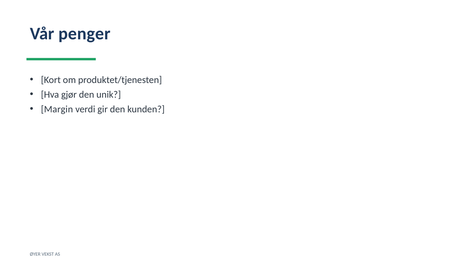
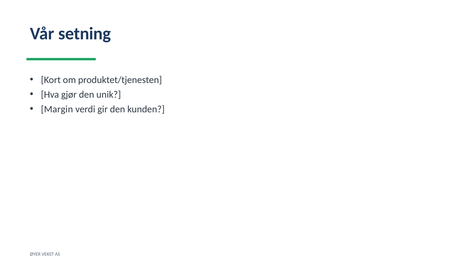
penger: penger -> setning
